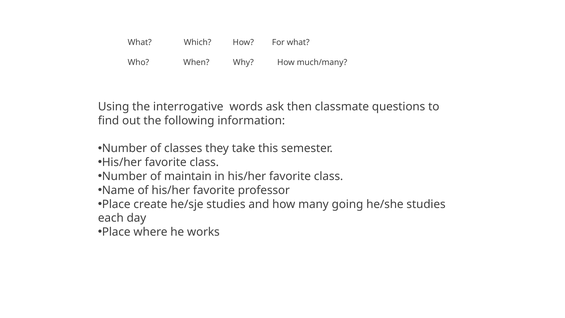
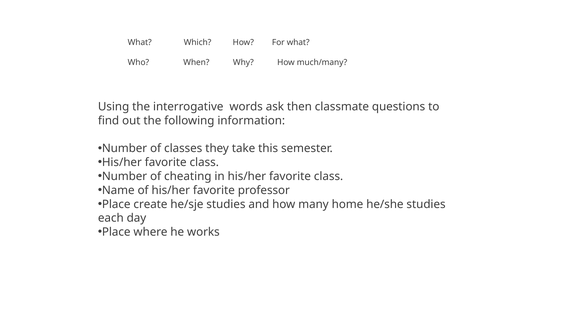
maintain: maintain -> cheating
going: going -> home
